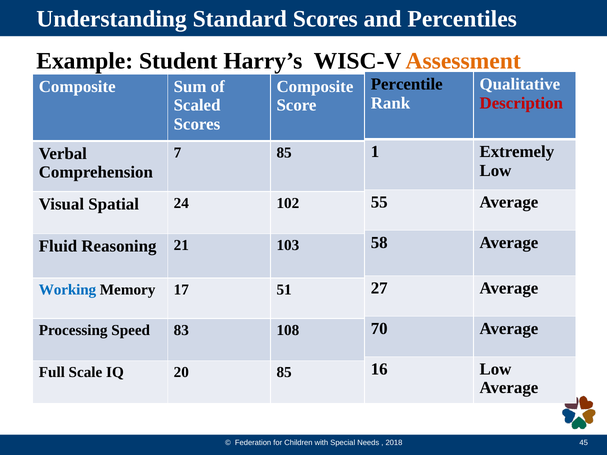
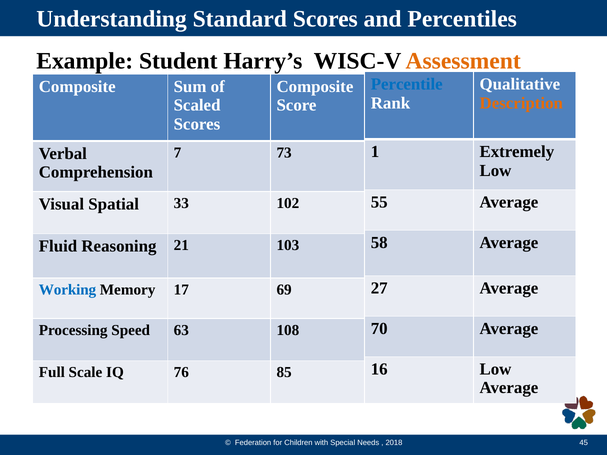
Percentile colour: black -> blue
Description colour: red -> orange
7 85: 85 -> 73
24: 24 -> 33
51: 51 -> 69
83: 83 -> 63
20: 20 -> 76
